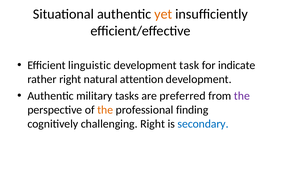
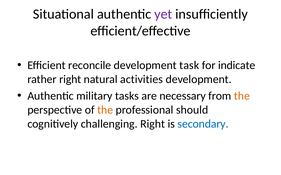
yet colour: orange -> purple
linguistic: linguistic -> reconcile
attention: attention -> activities
preferred: preferred -> necessary
the at (242, 96) colour: purple -> orange
finding: finding -> should
